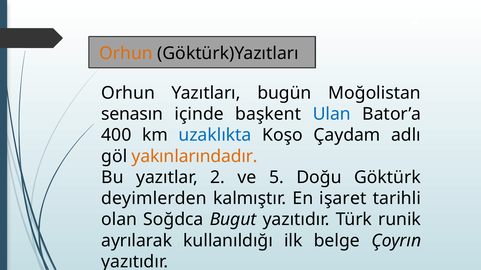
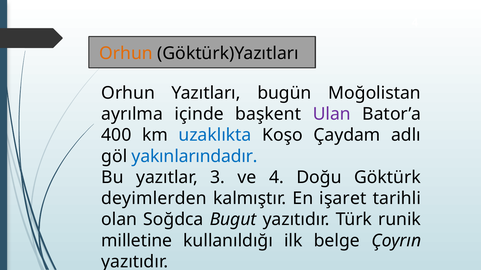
senasın: senasın -> ayrılma
Ulan colour: blue -> purple
yakınlarındadır colour: orange -> blue
2: 2 -> 3
ve 5: 5 -> 4
ayrılarak: ayrılarak -> milletine
